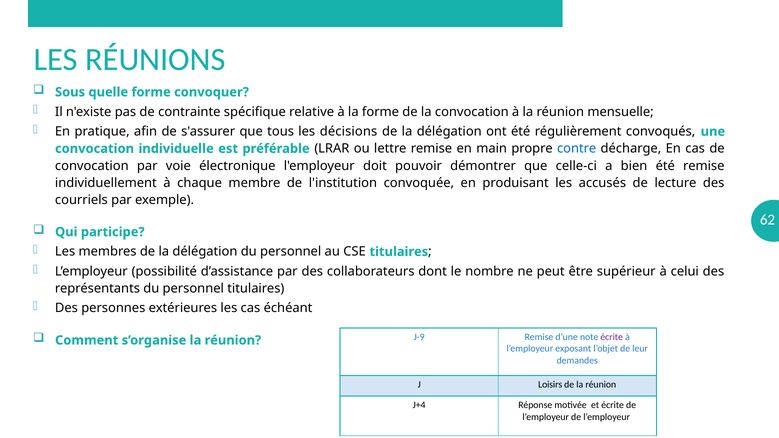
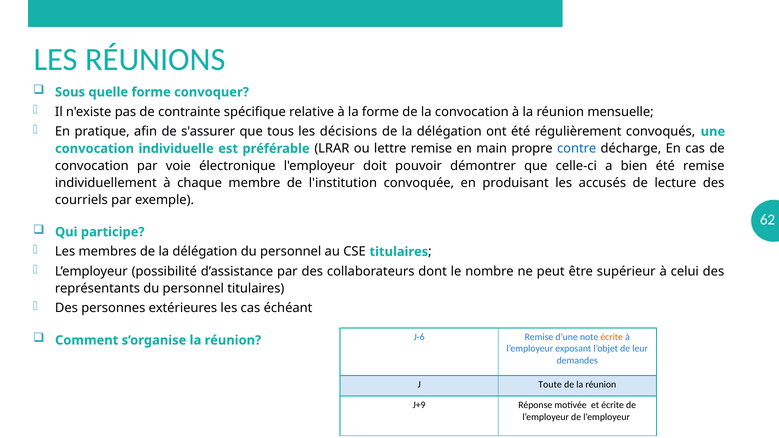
J-9: J-9 -> J-6
écrite at (612, 337) colour: purple -> orange
Loisirs: Loisirs -> Toute
J+4: J+4 -> J+9
